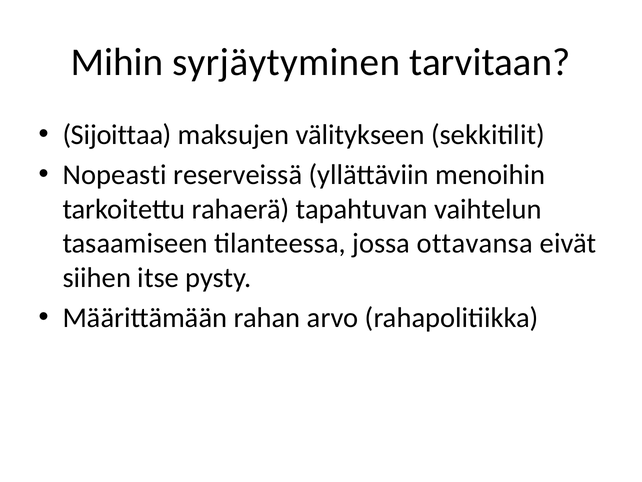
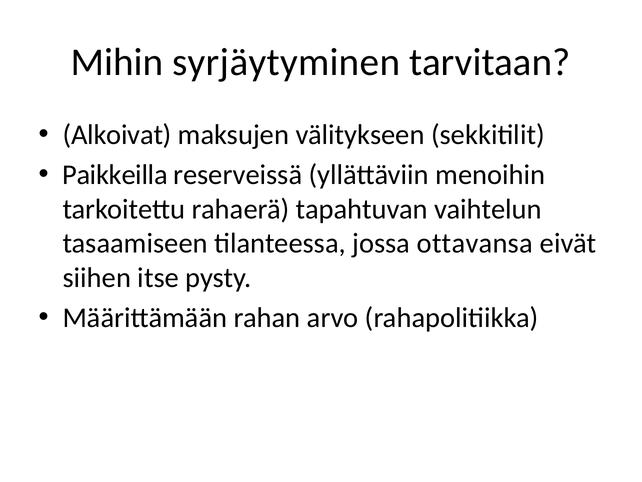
Sijoittaa: Sijoittaa -> Alkoivat
Nopeasti: Nopeasti -> Paikkeilla
